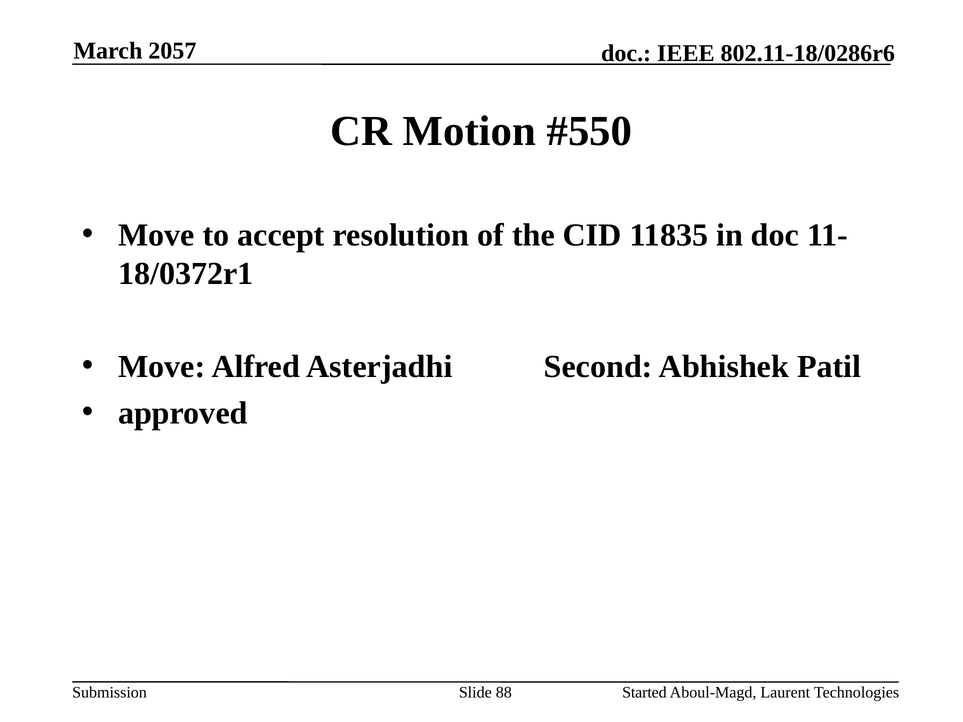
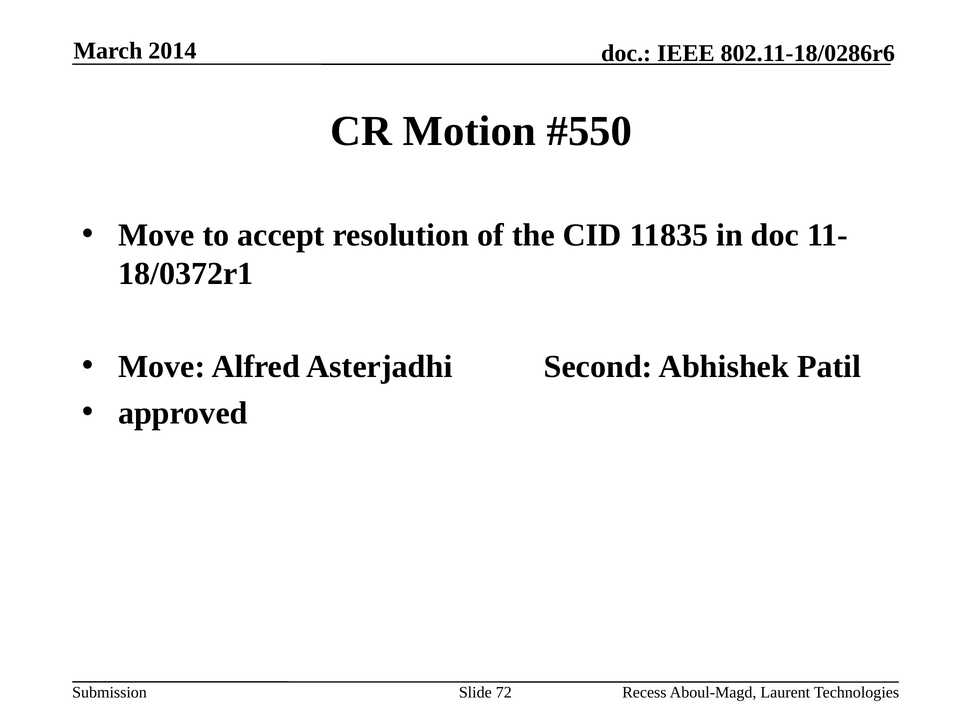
2057: 2057 -> 2014
88: 88 -> 72
Started: Started -> Recess
